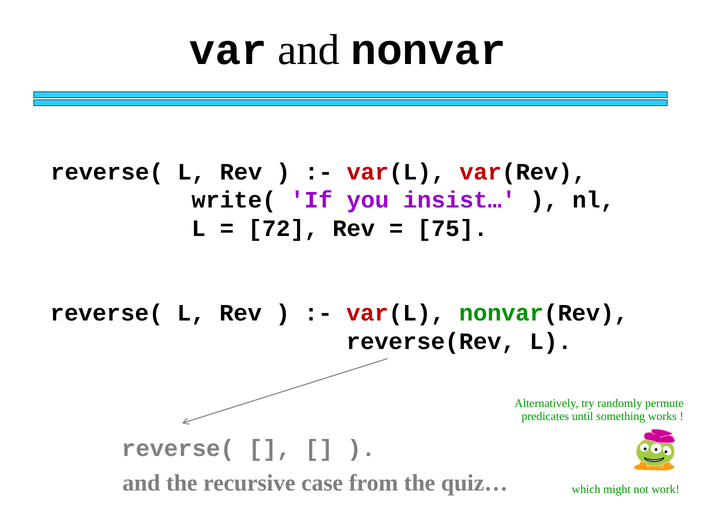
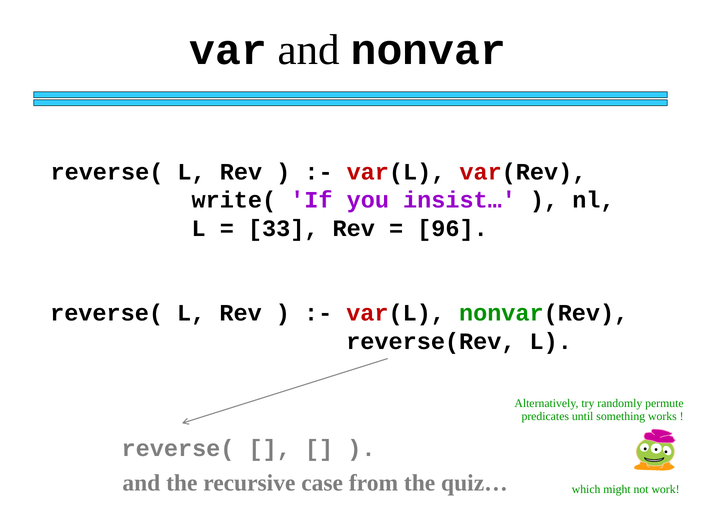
72: 72 -> 33
75: 75 -> 96
